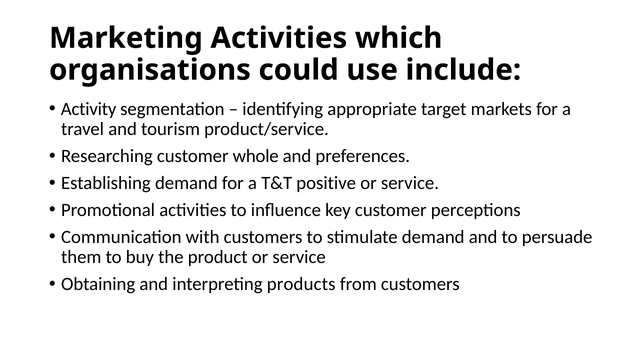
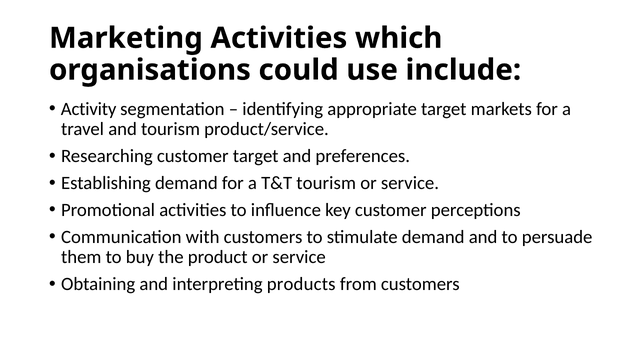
customer whole: whole -> target
T&T positive: positive -> tourism
